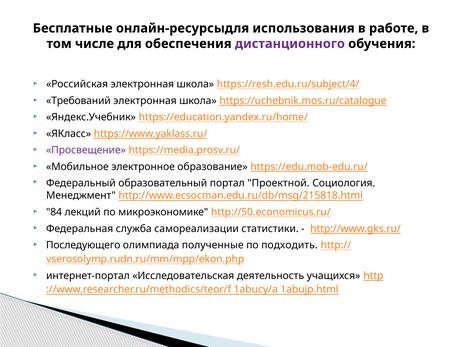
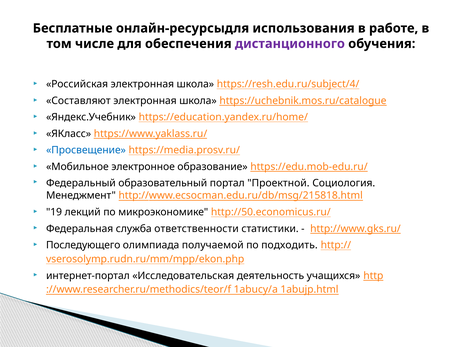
Требований: Требований -> Составляют
Просвещение colour: purple -> blue
84: 84 -> 19
самореализации: самореализации -> ответственности
полученные: полученные -> получаемой
